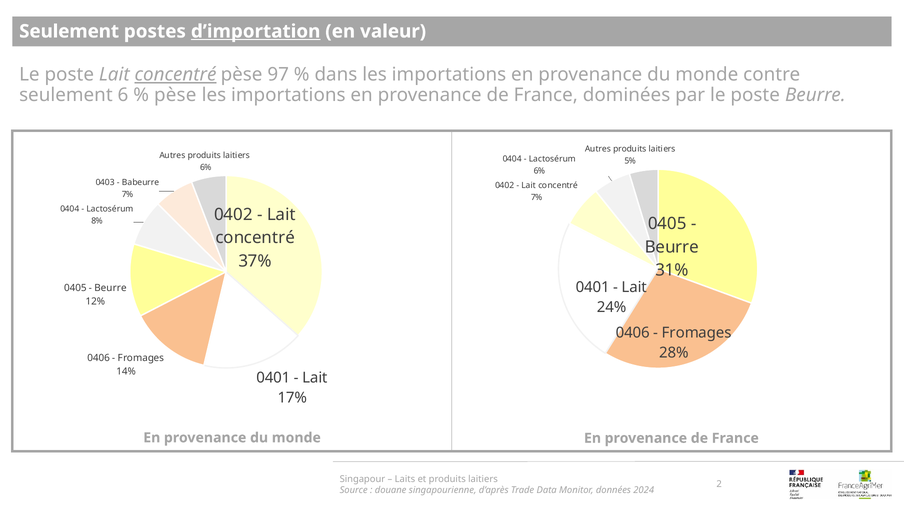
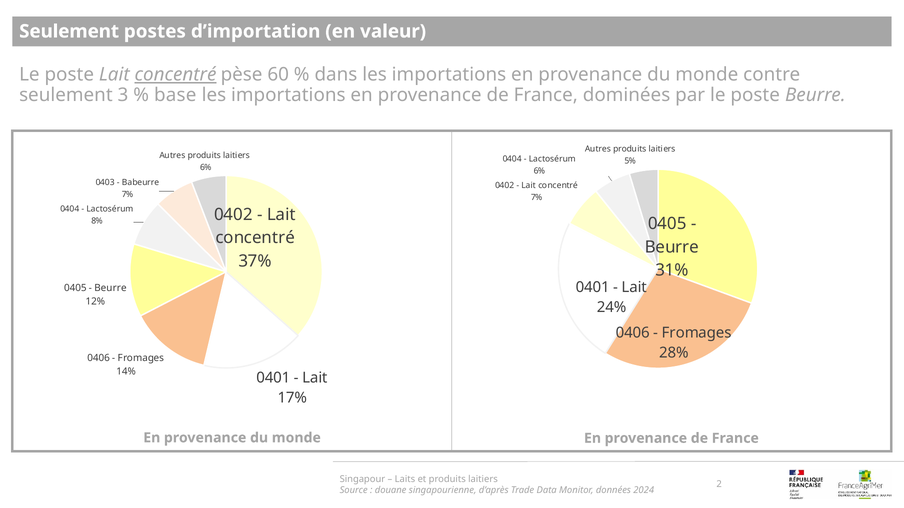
d’importation underline: present -> none
97: 97 -> 60
6: 6 -> 3
pèse at (175, 95): pèse -> base
